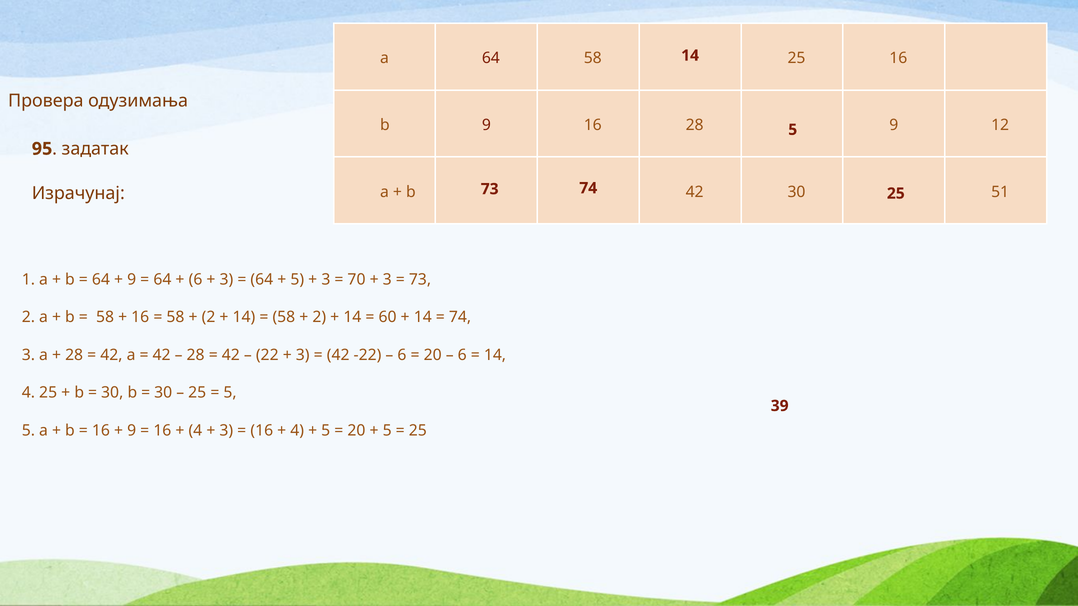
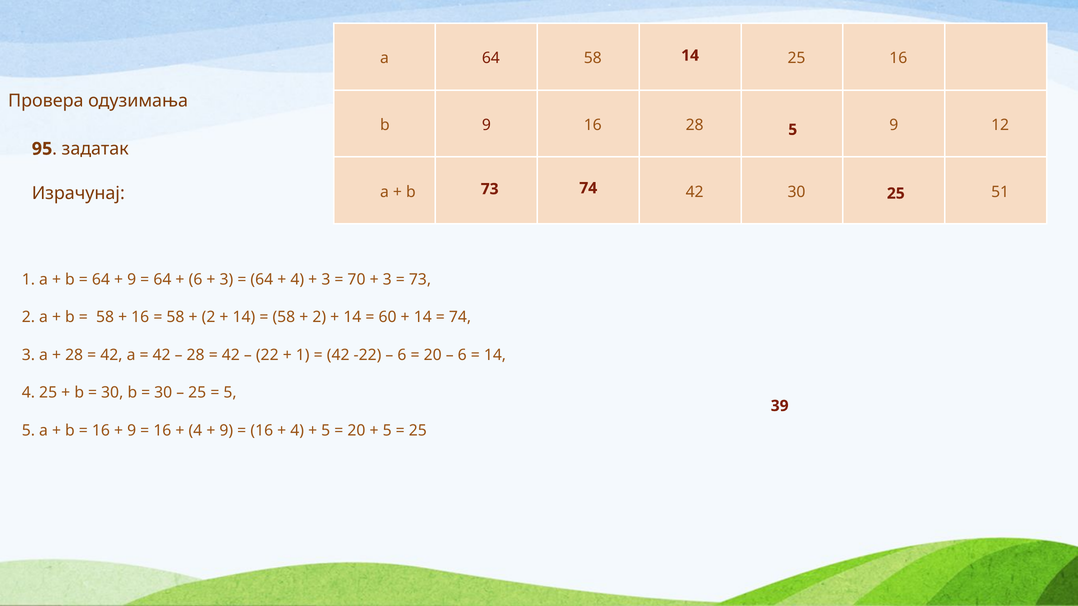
5 at (297, 280): 5 -> 4
3 at (303, 355): 3 -> 1
3 at (226, 431): 3 -> 9
